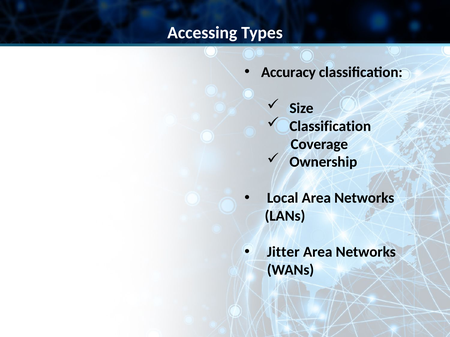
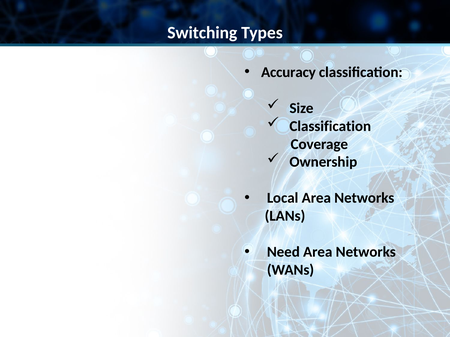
Accessing: Accessing -> Switching
Jitter: Jitter -> Need
